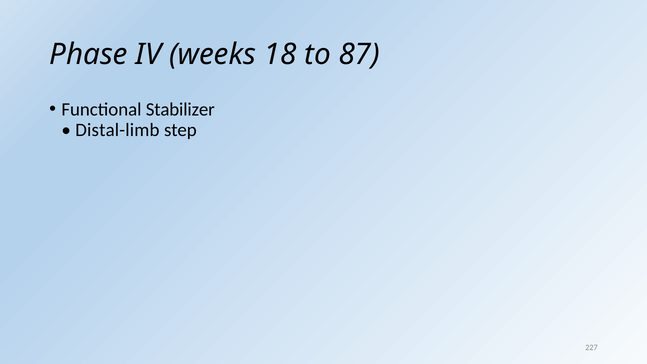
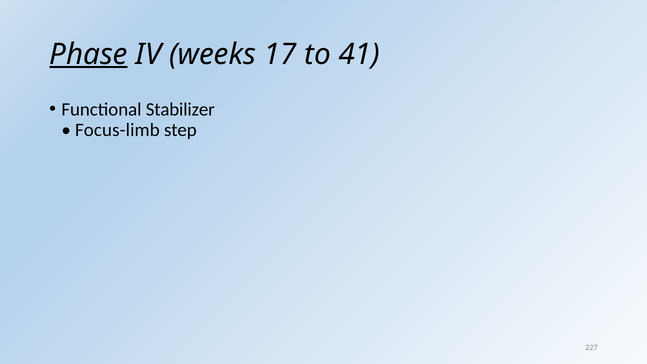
Phase underline: none -> present
18: 18 -> 17
87: 87 -> 41
Distal-limb: Distal-limb -> Focus-limb
